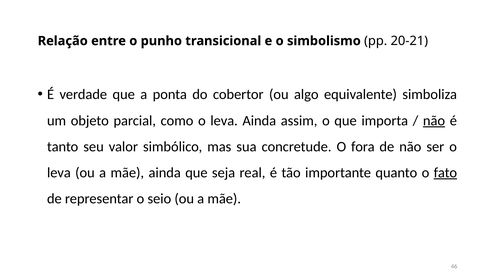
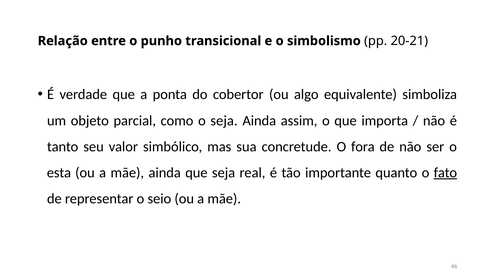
como o leva: leva -> seja
não at (434, 120) underline: present -> none
leva at (59, 172): leva -> esta
